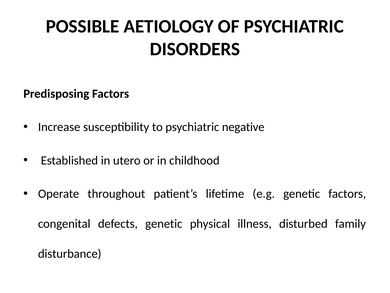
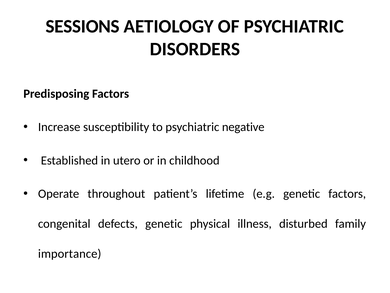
POSSIBLE: POSSIBLE -> SESSIONS
disturbance: disturbance -> importance
